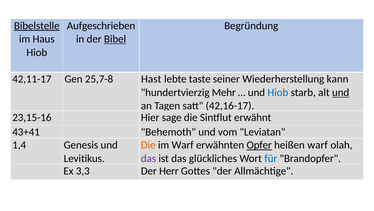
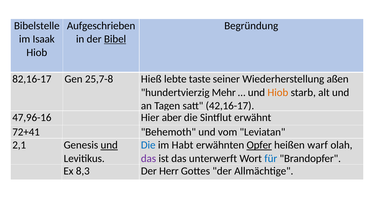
Bibelstelle underline: present -> none
Haus: Haus -> Isaak
42,11-17: 42,11-17 -> 82,16-17
Hast: Hast -> Hieß
kann: kann -> aßen
Hiob at (278, 92) colour: blue -> orange
und at (341, 92) underline: present -> none
23,15-16: 23,15-16 -> 47,96-16
sage: sage -> aber
43+41: 43+41 -> 72+41
1,4: 1,4 -> 2,1
und at (109, 145) underline: none -> present
Die at (148, 145) colour: orange -> blue
im Warf: Warf -> Habt
glückliches: glückliches -> unterwerft
3,3: 3,3 -> 8,3
